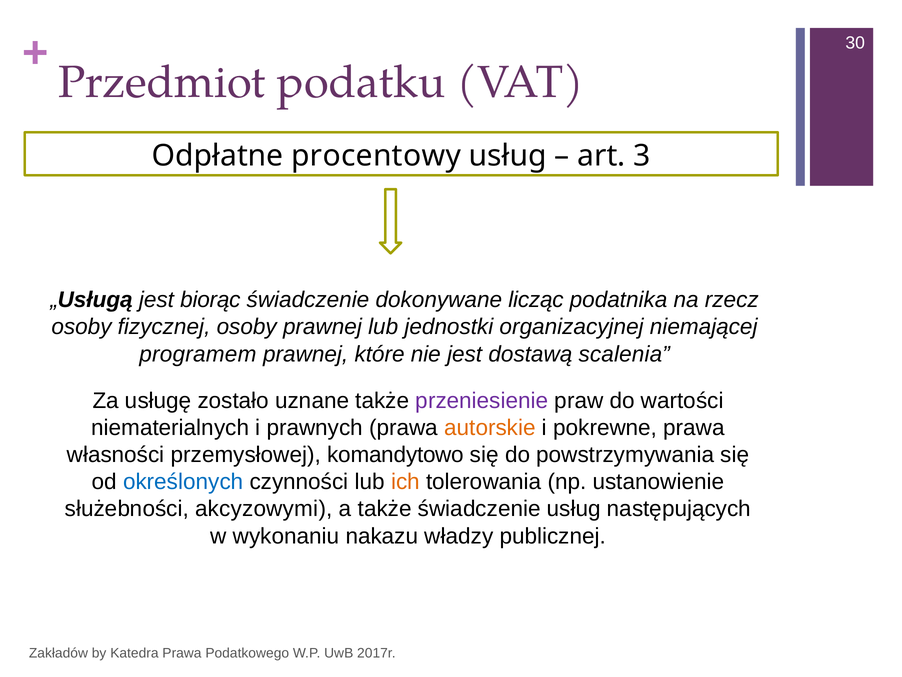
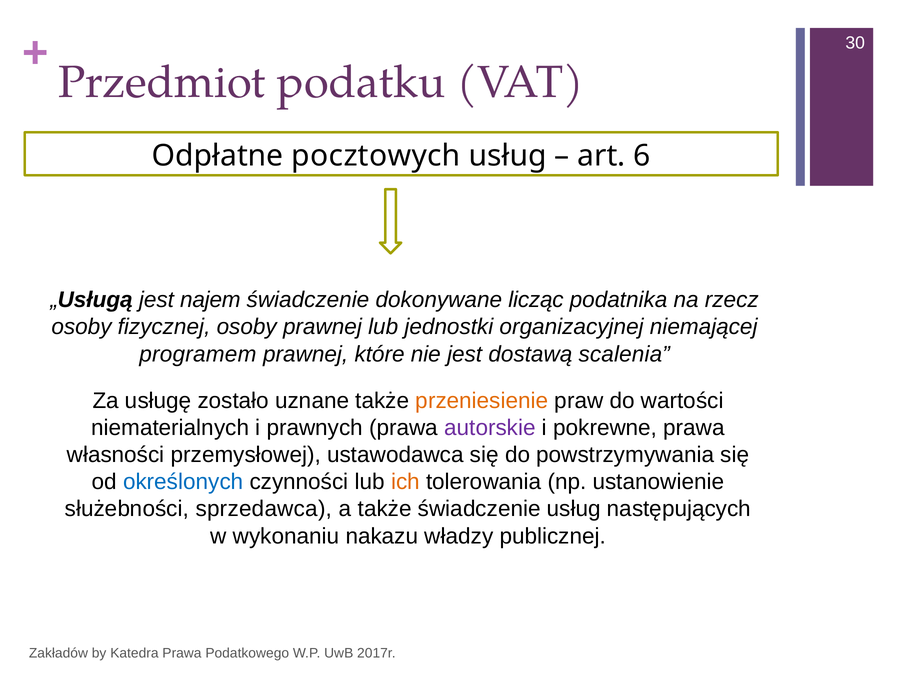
procentowy: procentowy -> pocztowych
3: 3 -> 6
biorąc: biorąc -> najem
przeniesienie colour: purple -> orange
autorskie colour: orange -> purple
komandytowo: komandytowo -> ustawodawca
akcyzowymi: akcyzowymi -> sprzedawca
